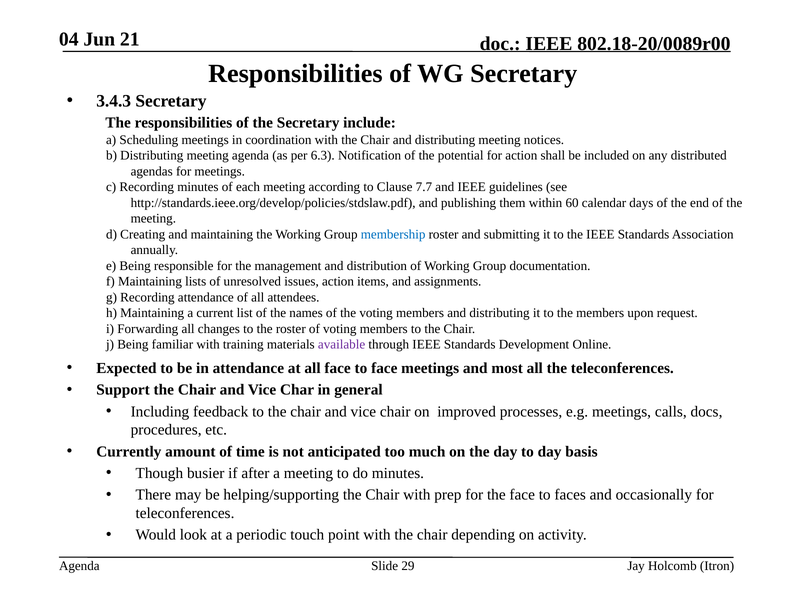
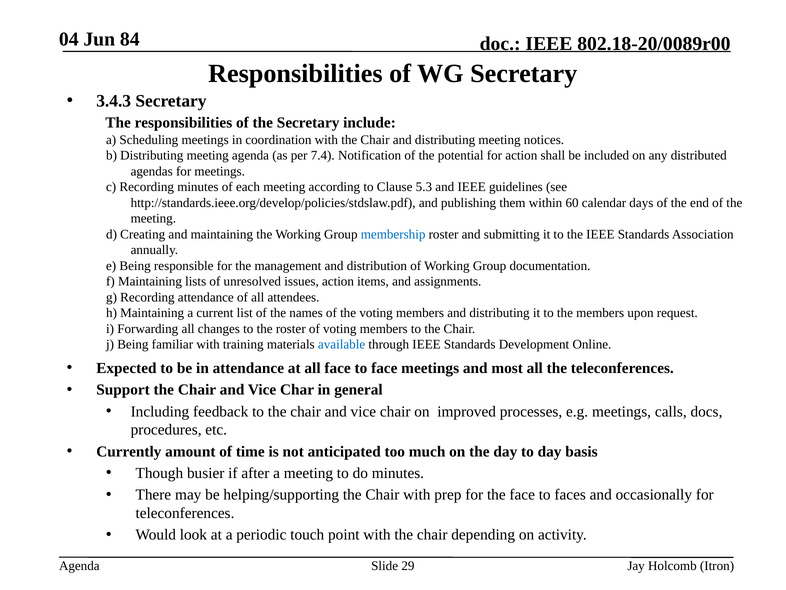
21: 21 -> 84
6.3: 6.3 -> 7.4
7.7: 7.7 -> 5.3
available colour: purple -> blue
